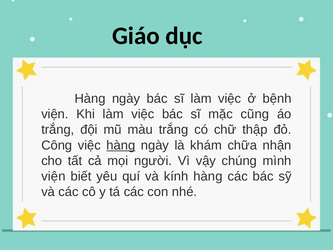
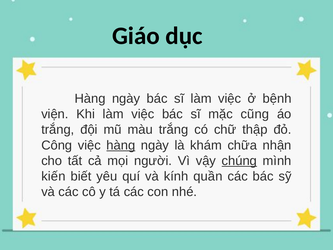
chúng underline: none -> present
viện at (53, 176): viện -> kiến
kính hàng: hàng -> quần
